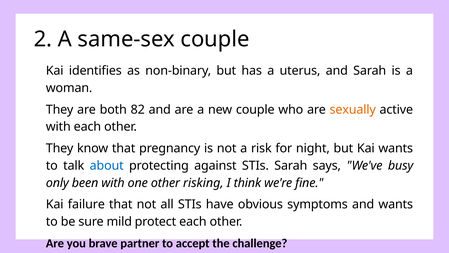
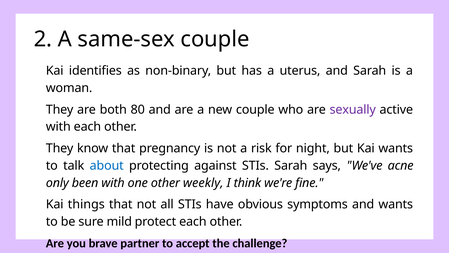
82: 82 -> 80
sexually colour: orange -> purple
busy: busy -> acne
risking: risking -> weekly
failure: failure -> things
